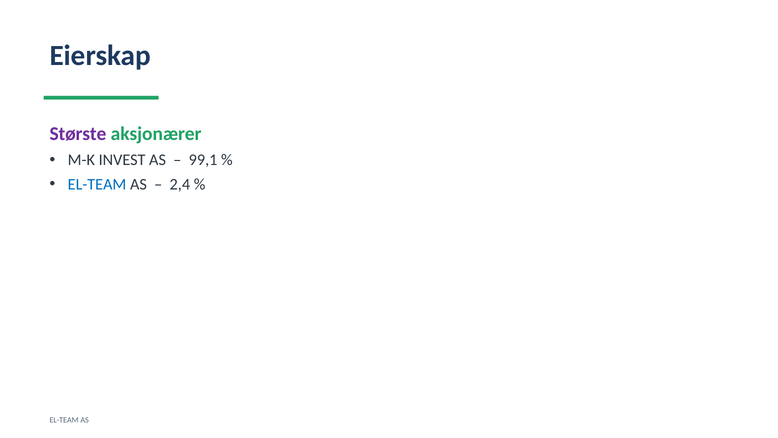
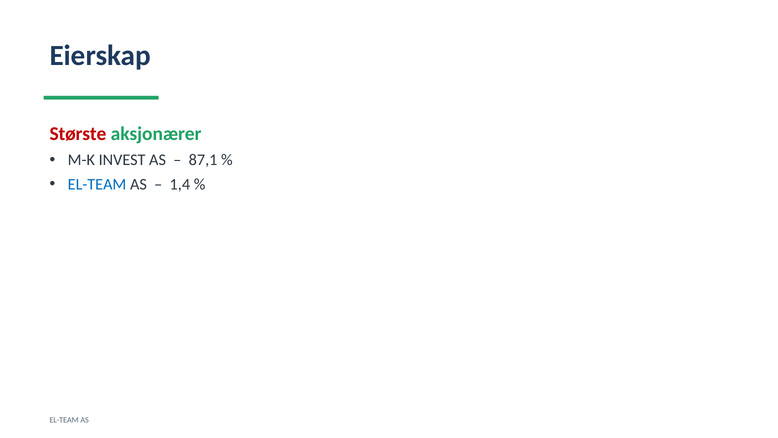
Største colour: purple -> red
99,1: 99,1 -> 87,1
2,4: 2,4 -> 1,4
